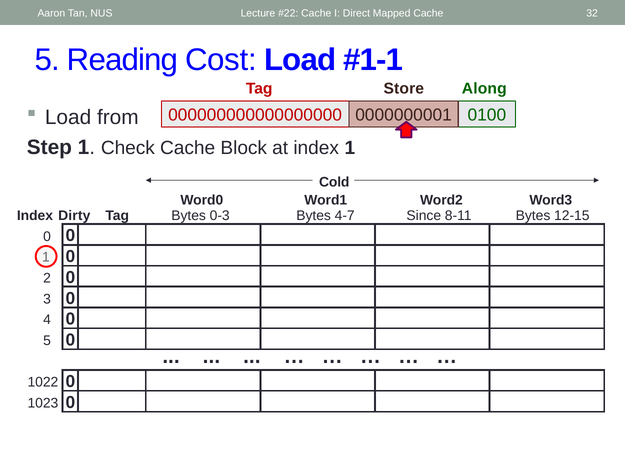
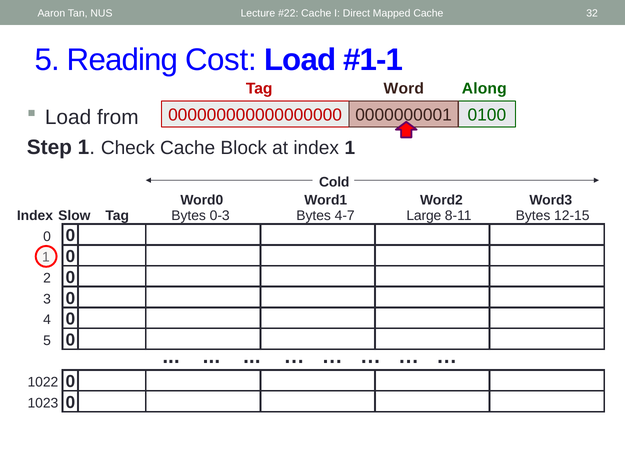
Store: Store -> Word
Dirty: Dirty -> Slow
Since: Since -> Large
